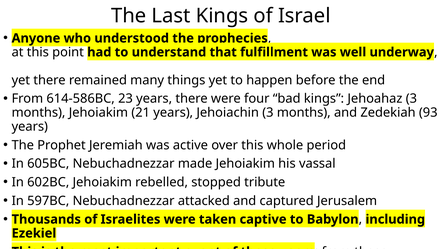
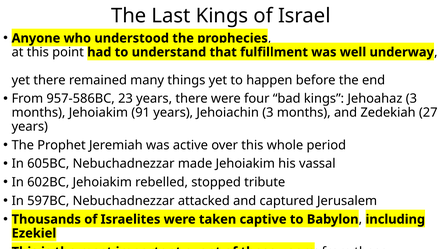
614-586BC: 614-586BC -> 957-586BC
21: 21 -> 91
93: 93 -> 27
